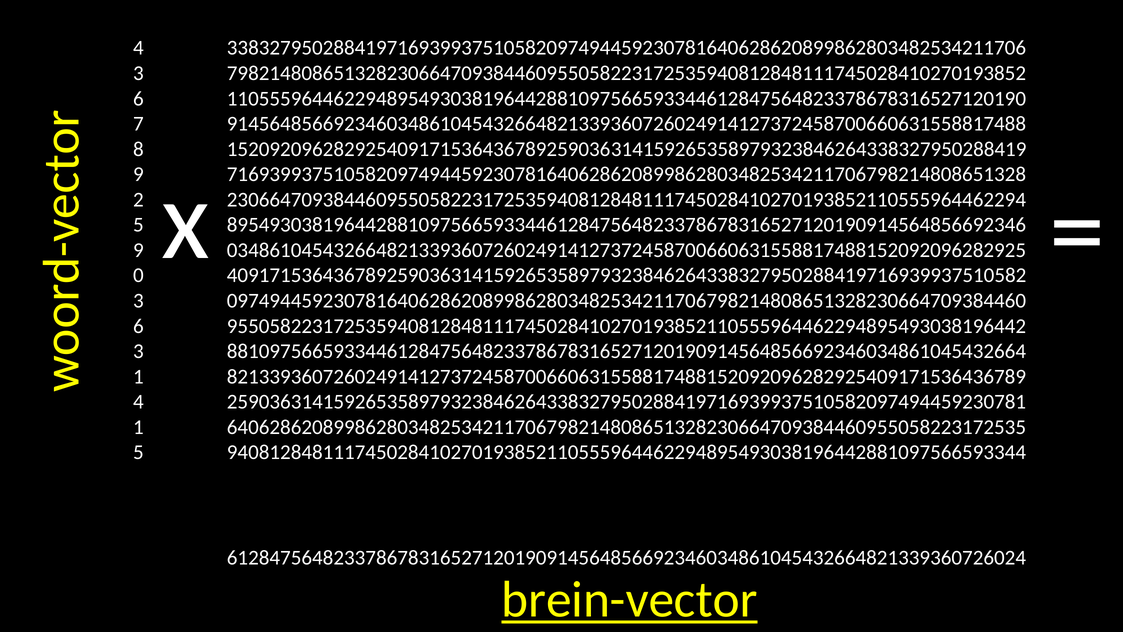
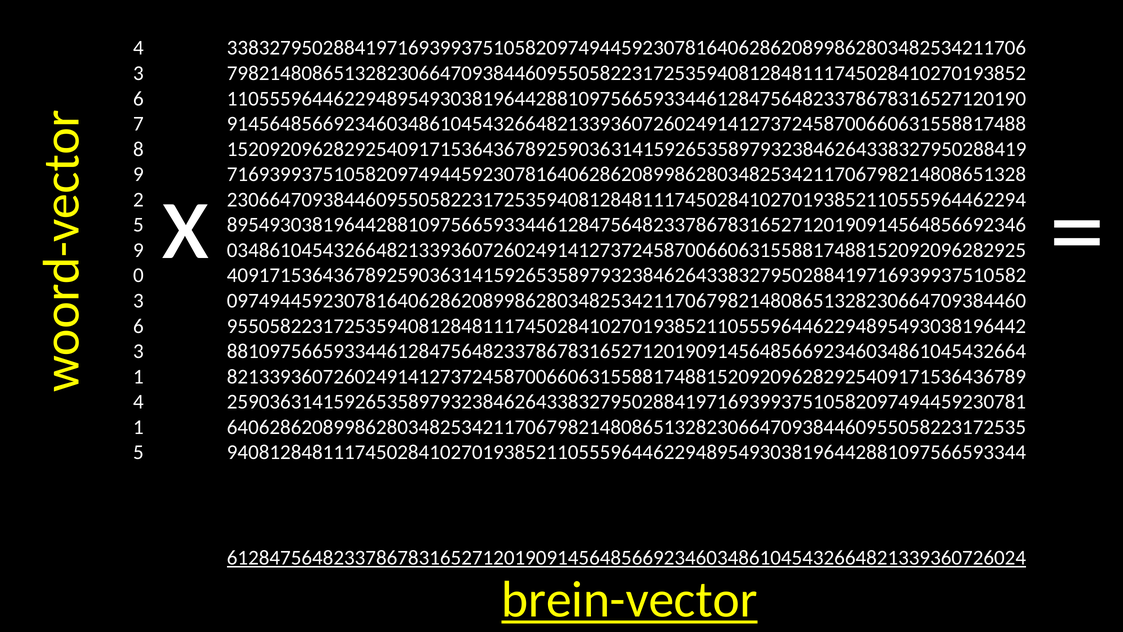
612847564823378678316527120190914564856692346034861045432664821339360726024 underline: none -> present
